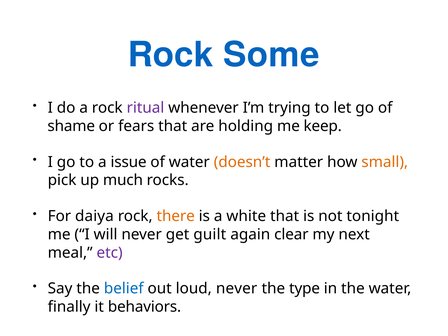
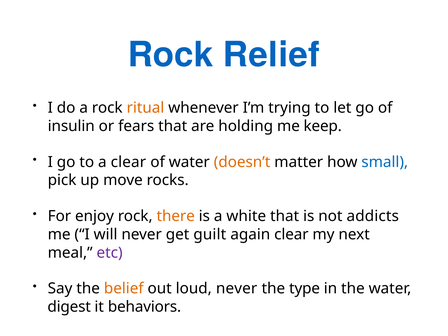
Some: Some -> Relief
ritual colour: purple -> orange
shame: shame -> insulin
a issue: issue -> clear
small colour: orange -> blue
much: much -> move
daiya: daiya -> enjoy
tonight: tonight -> addicts
belief colour: blue -> orange
finally: finally -> digest
